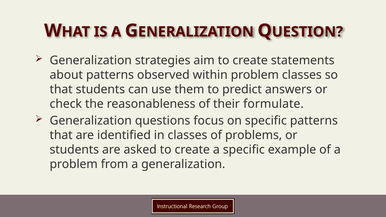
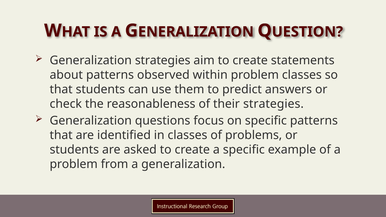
their formulate: formulate -> strategies
